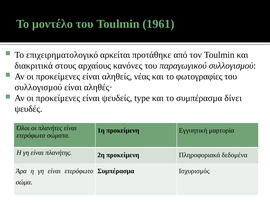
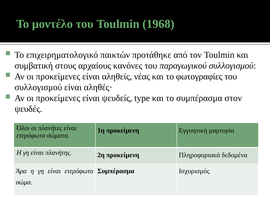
1961: 1961 -> 1968
αρκείται: αρκείται -> παικτών
διακριτικά: διακριτικά -> συμβατική
δίνει: δίνει -> στον
